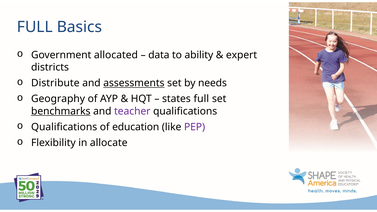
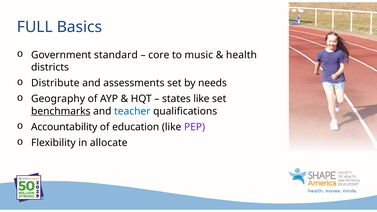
allocated: allocated -> standard
data: data -> core
ability: ability -> music
expert: expert -> health
assessments underline: present -> none
states full: full -> like
teacher colour: purple -> blue
Qualifications at (64, 127): Qualifications -> Accountability
